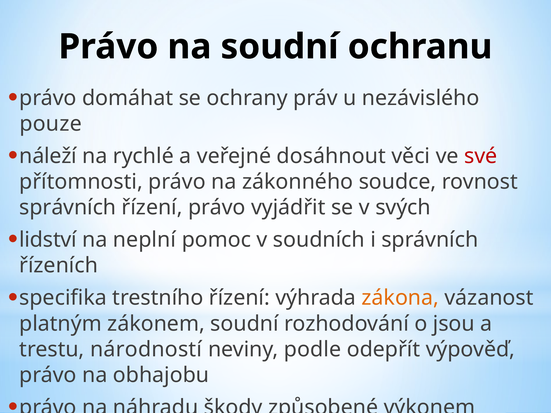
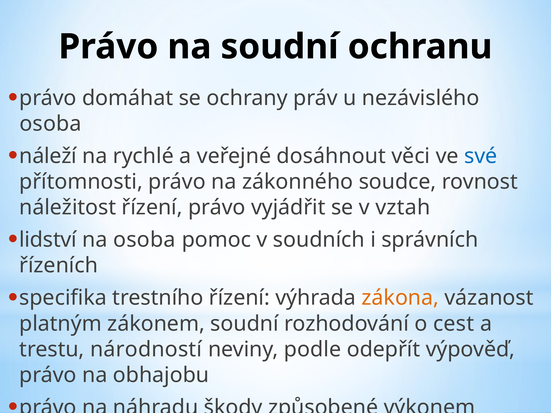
pouze at (51, 124): pouze -> osoba
své colour: red -> blue
správních at (68, 208): správních -> náležitost
svých: svých -> vztah
na neplní: neplní -> osoba
jsou: jsou -> cest
